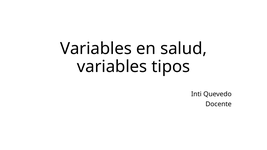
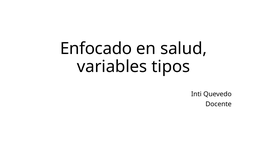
Variables at (96, 49): Variables -> Enfocado
